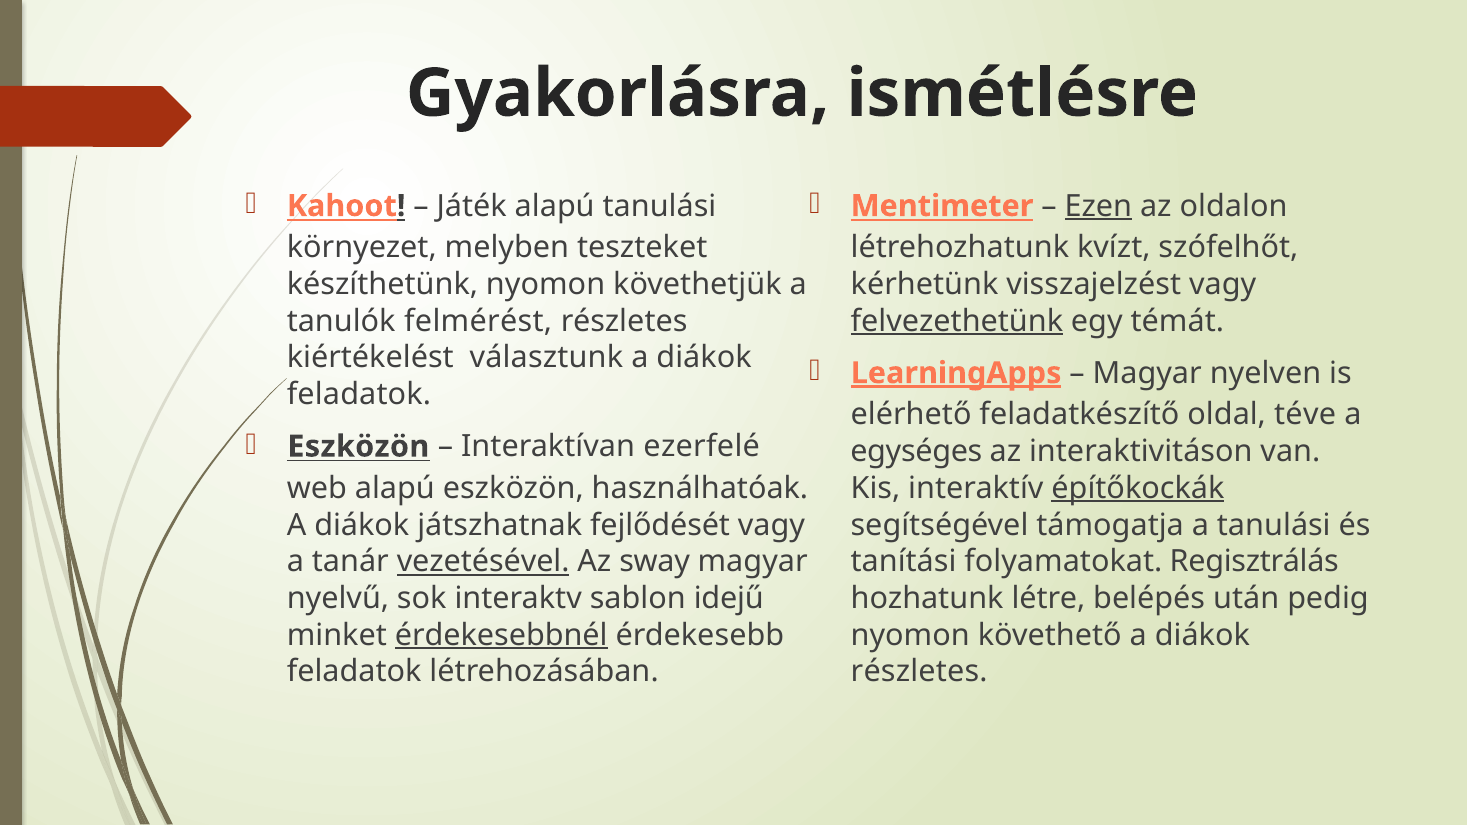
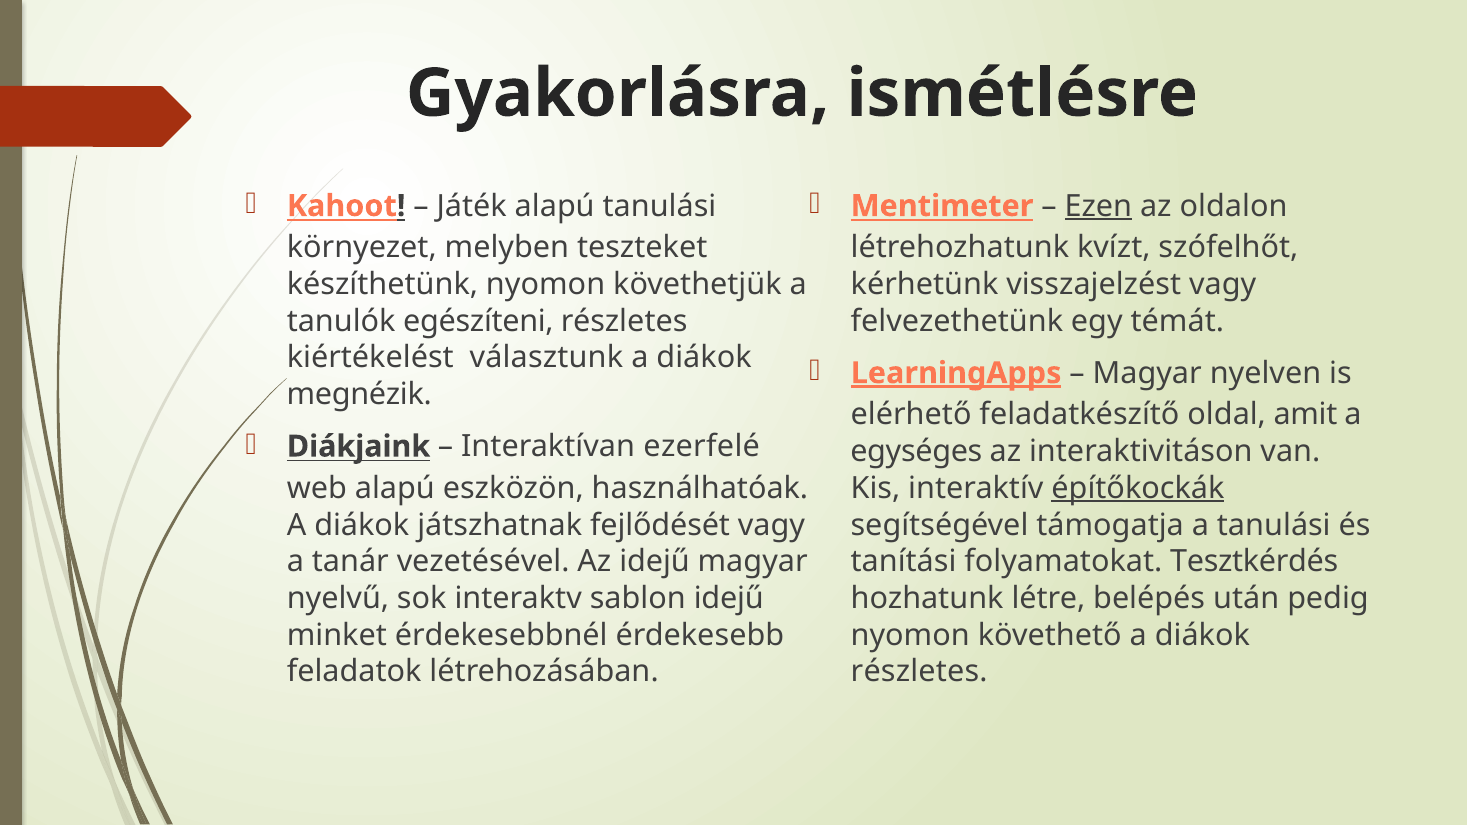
felmérést: felmérést -> egészíteni
felvezethetünk underline: present -> none
feladatok at (359, 395): feladatok -> megnézik
téve: téve -> amit
Eszközön at (358, 447): Eszközön -> Diákjaink
vezetésével underline: present -> none
Az sway: sway -> idejű
Regisztrálás: Regisztrálás -> Tesztkérdés
érdekesebbnél underline: present -> none
